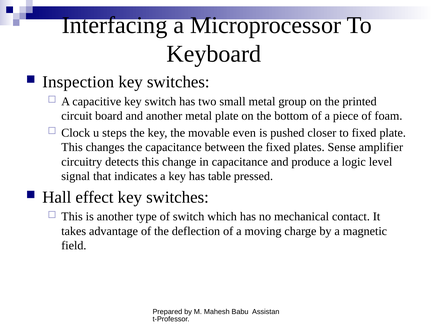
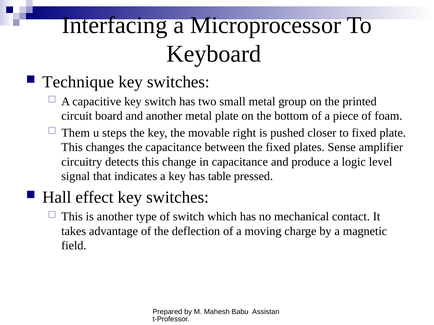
Inspection: Inspection -> Technique
Clock: Clock -> Them
even: even -> right
